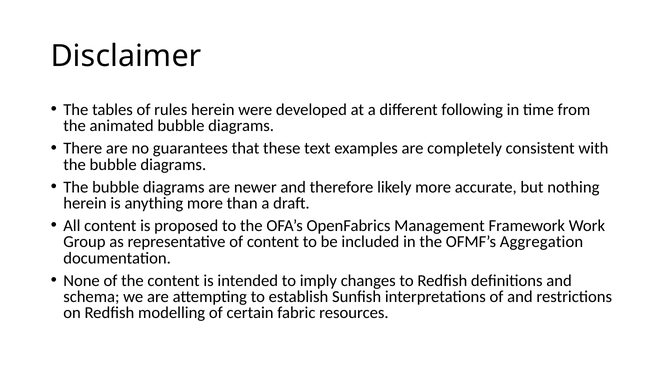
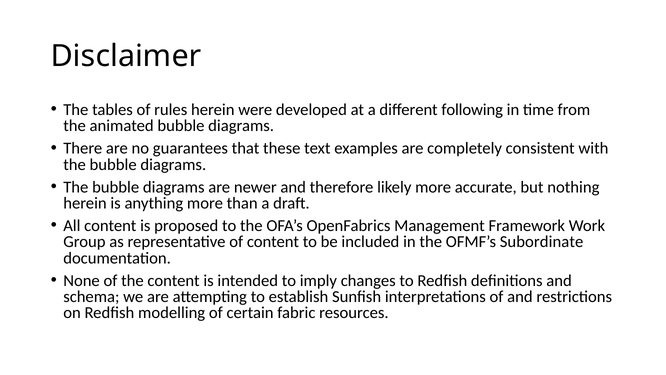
Aggregation: Aggregation -> Subordinate
